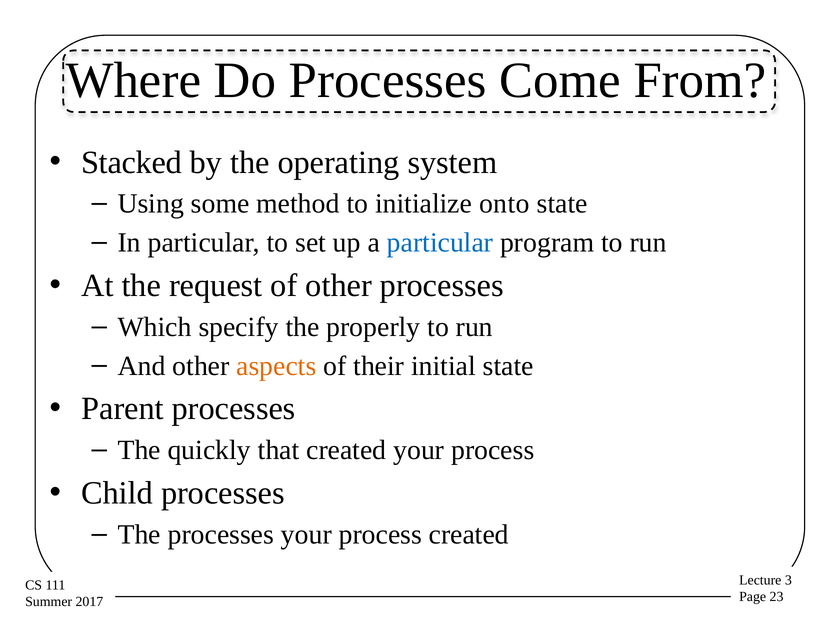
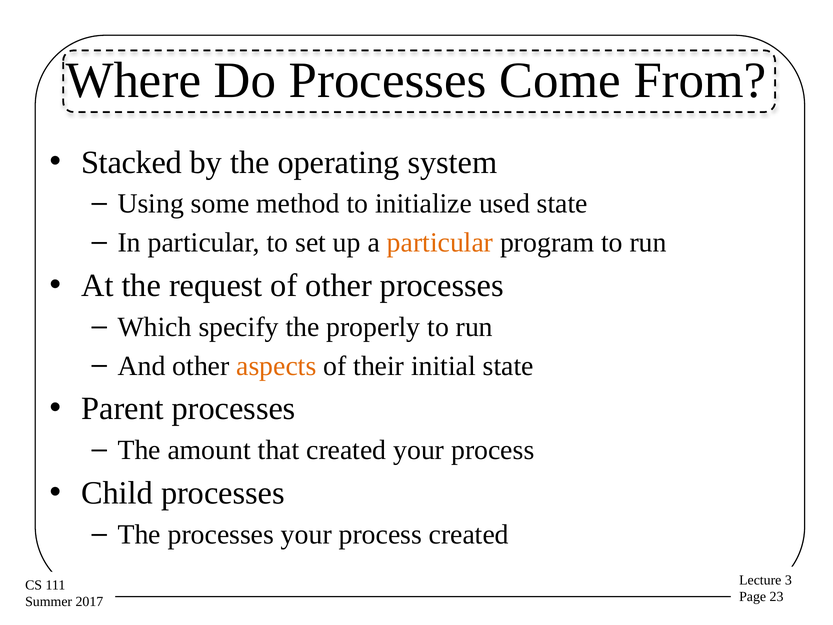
onto: onto -> used
particular at (440, 243) colour: blue -> orange
quickly: quickly -> amount
